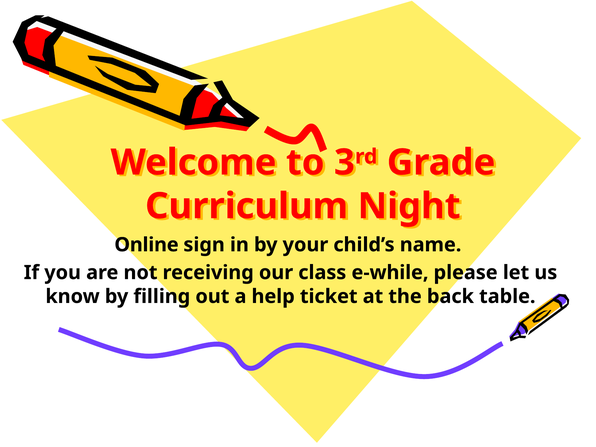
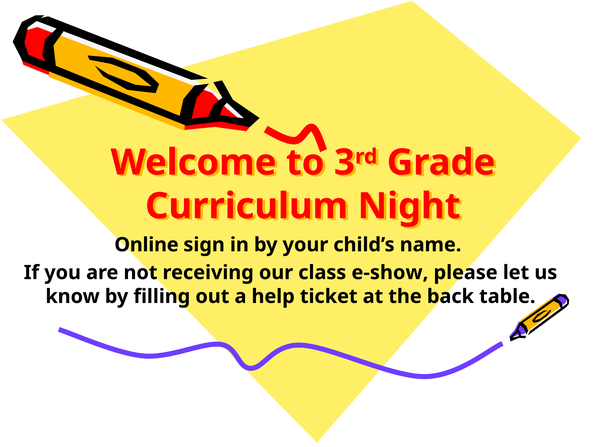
e-while: e-while -> e-show
